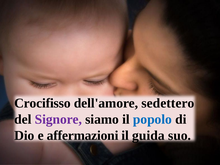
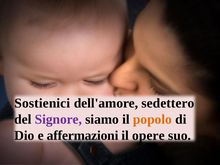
Crocifisso: Crocifisso -> Sostienici
popolo colour: blue -> orange
guida: guida -> opere
